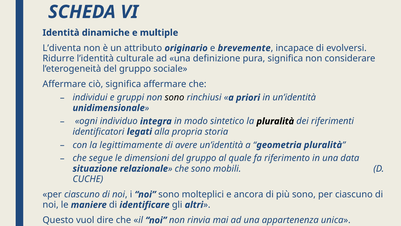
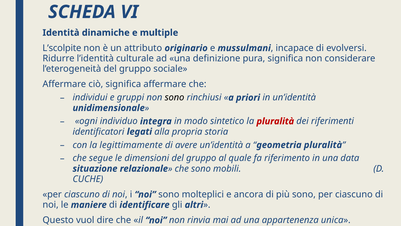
L’diventa: L’diventa -> L’scolpite
brevemente: brevemente -> mussulmani
pluralità at (275, 121) colour: black -> red
